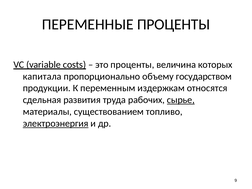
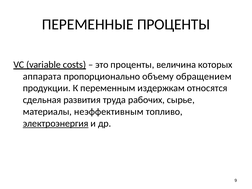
капитала: капитала -> аппарата
государством: государством -> обращением
сырье underline: present -> none
существованием: существованием -> неэффективным
